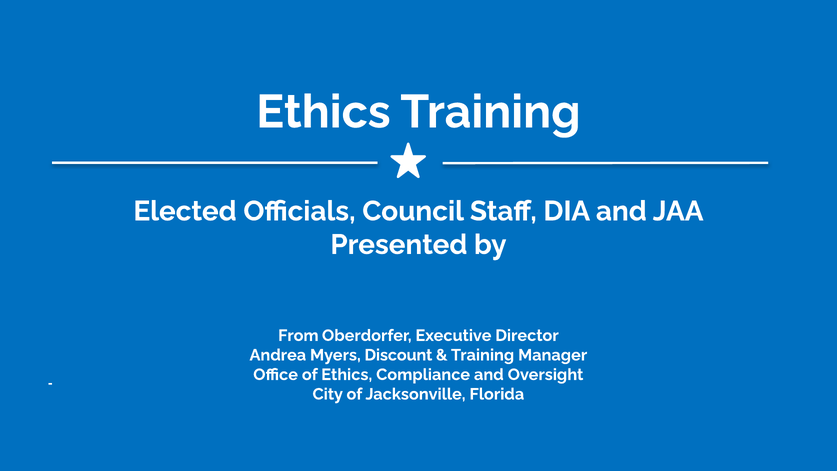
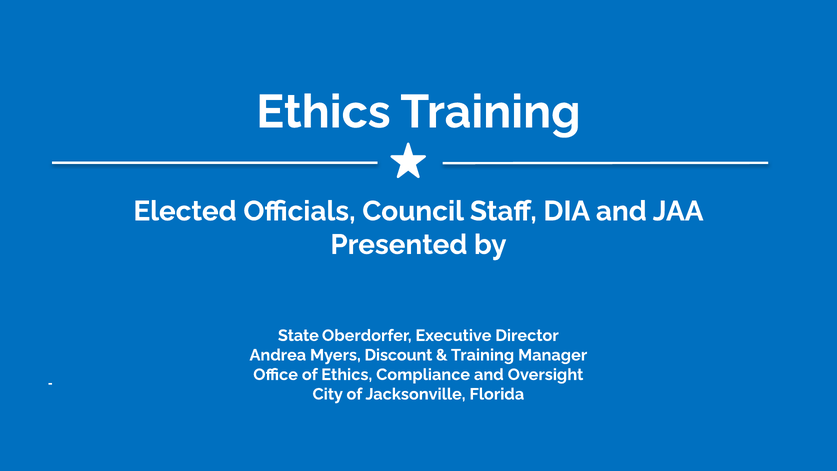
From: From -> State
